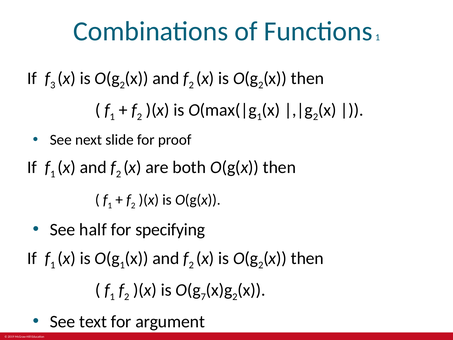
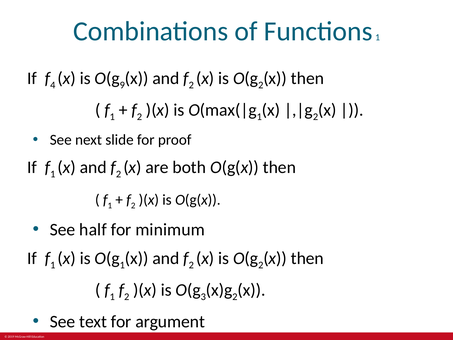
3: 3 -> 4
2 at (122, 85): 2 -> 9
specifying: specifying -> minimum
7: 7 -> 3
